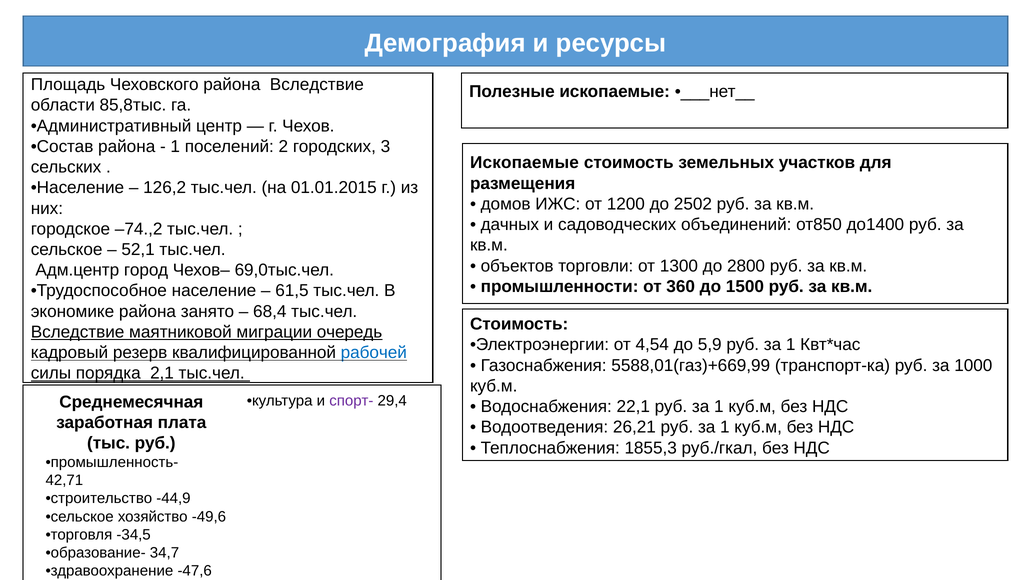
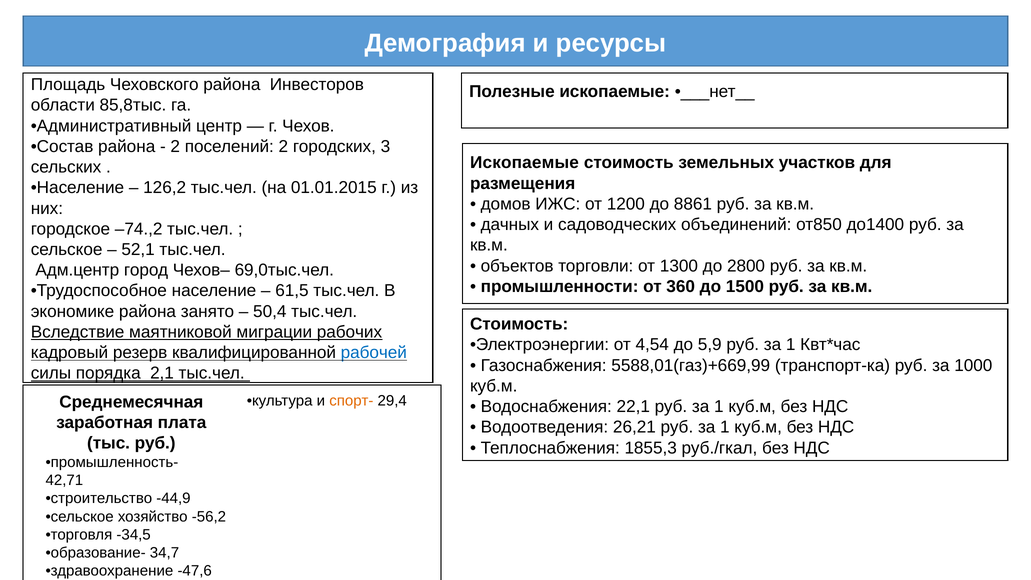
района Вследствие: Вследствие -> Инвесторов
1 at (175, 146): 1 -> 2
2502: 2502 -> 8861
68,4: 68,4 -> 50,4
очередь: очередь -> рабочих
спорт- colour: purple -> orange
-49,6: -49,6 -> -56,2
